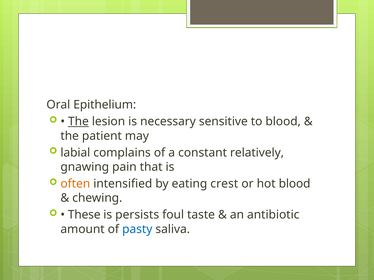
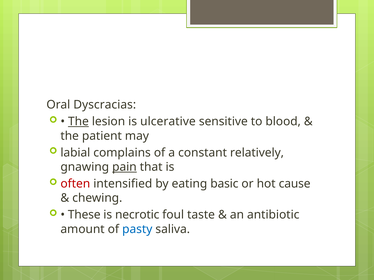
Epithelium: Epithelium -> Dyscracias
necessary: necessary -> ulcerative
pain underline: none -> present
often colour: orange -> red
crest: crest -> basic
hot blood: blood -> cause
persists: persists -> necrotic
